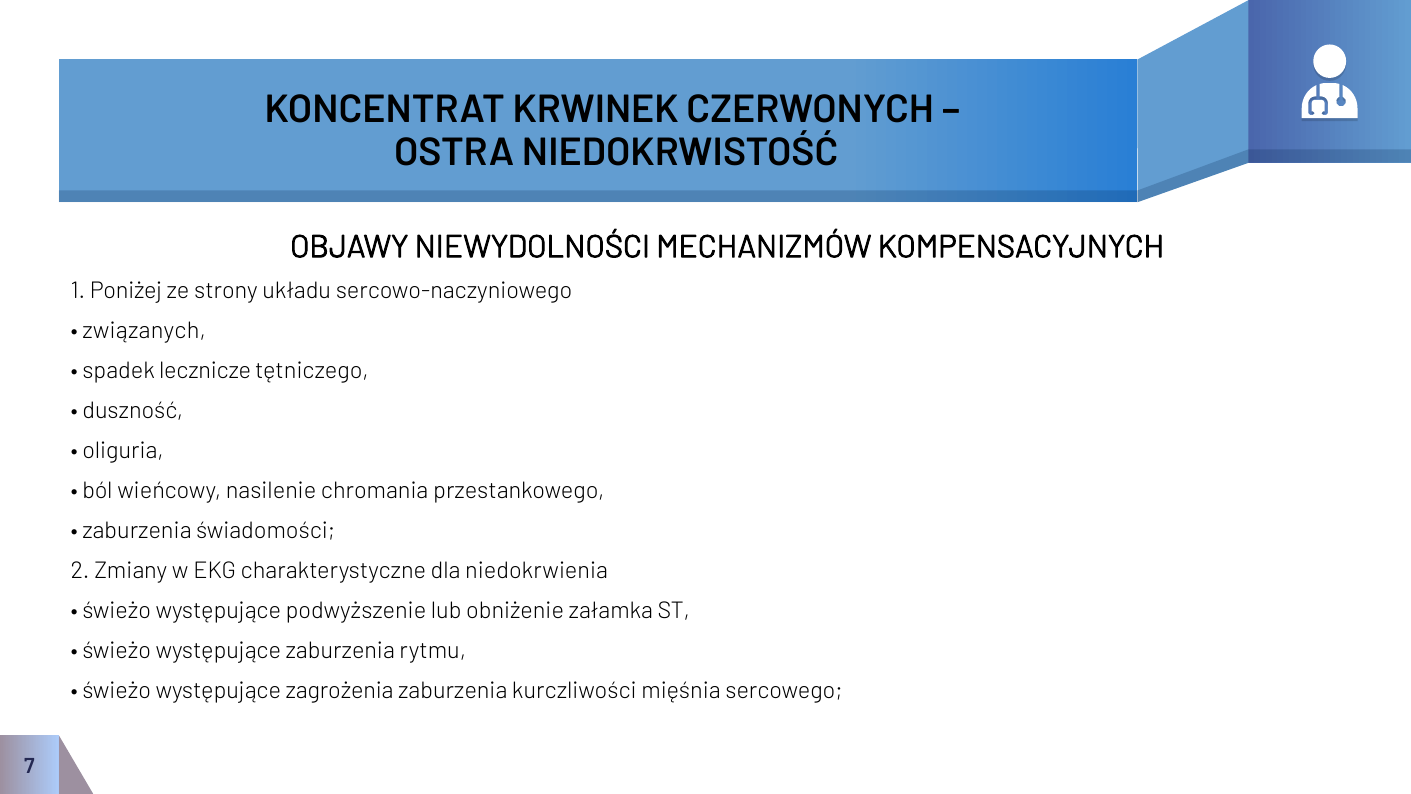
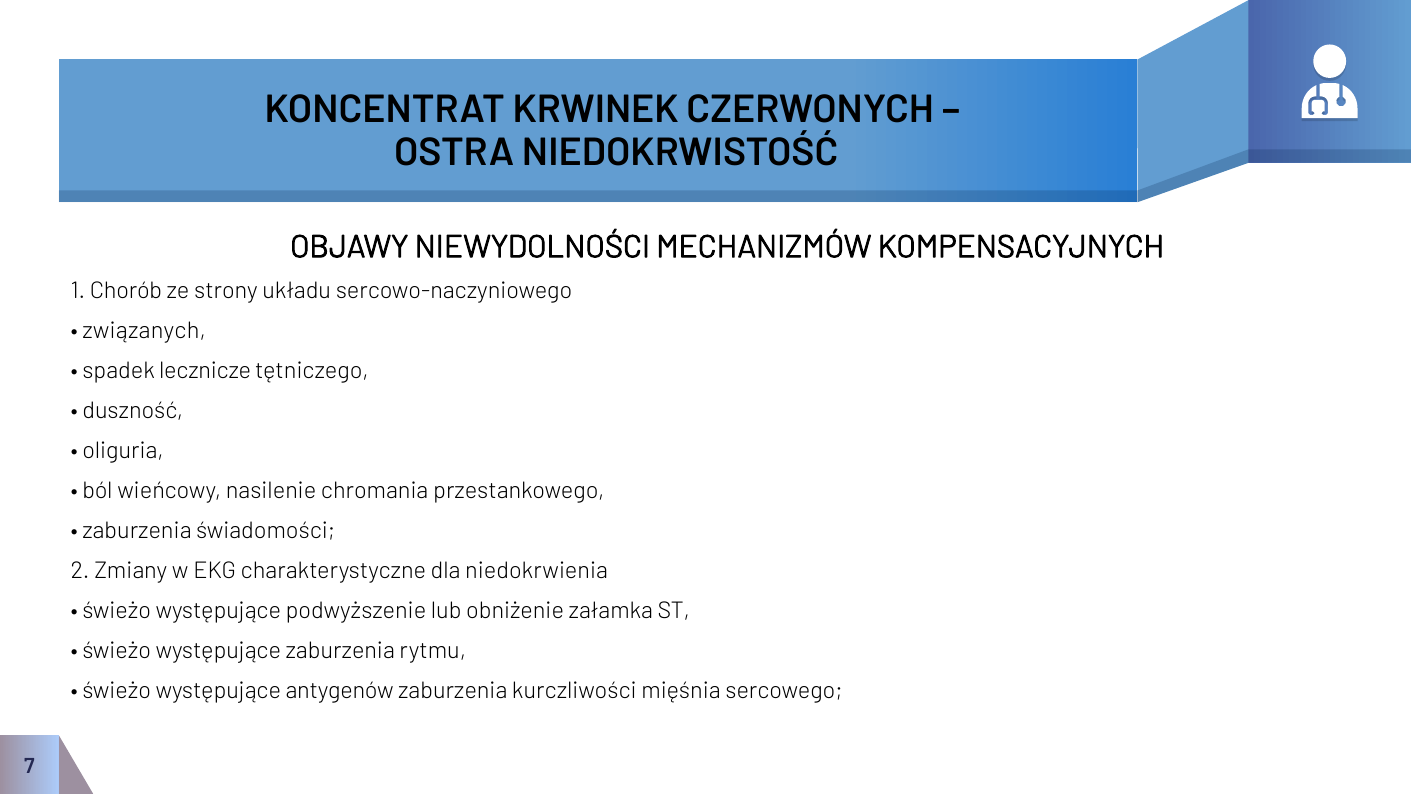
Poniżej: Poniżej -> Chorób
zagrożenia: zagrożenia -> antygenów
